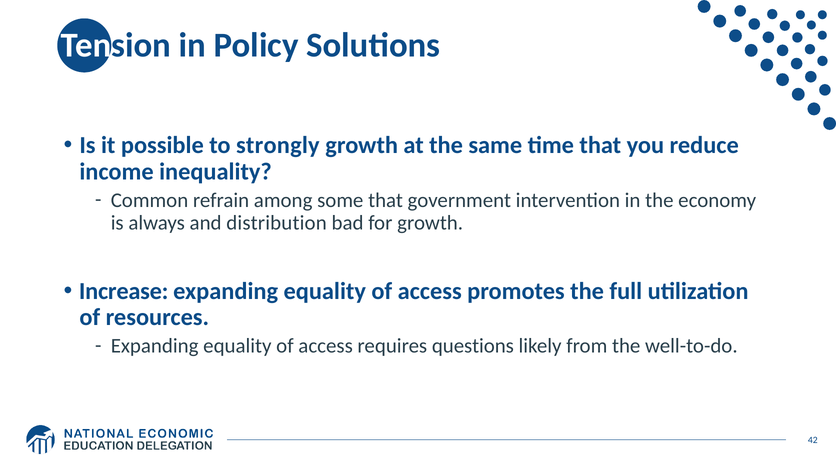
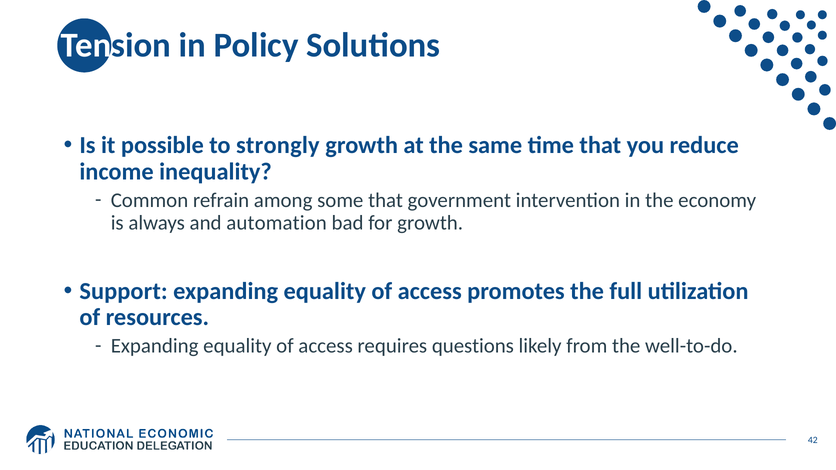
distribution: distribution -> automation
Increase: Increase -> Support
